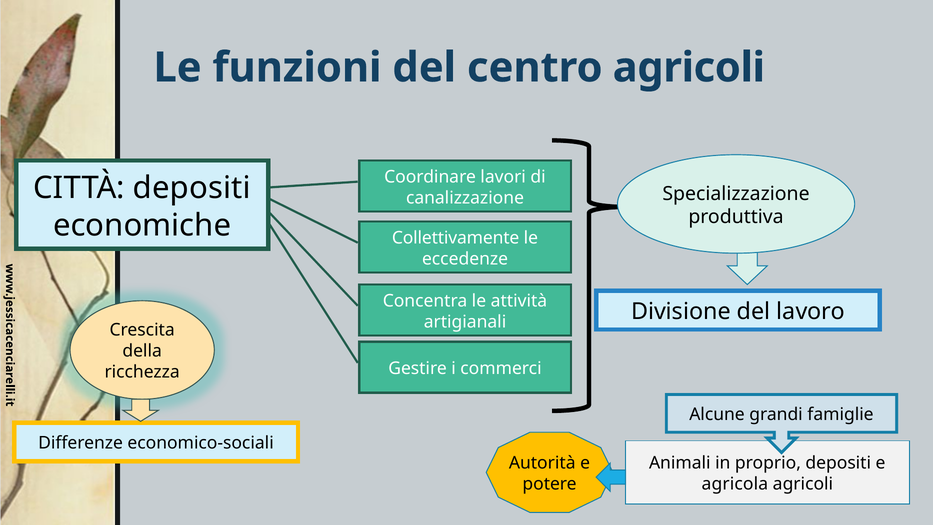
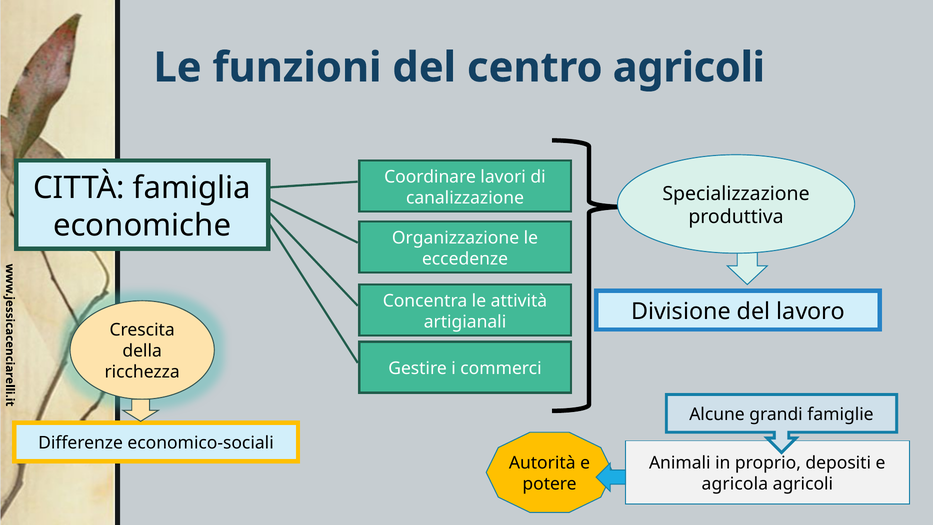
CITTÀ depositi: depositi -> famiglia
Collettivamente: Collettivamente -> Organizzazione
